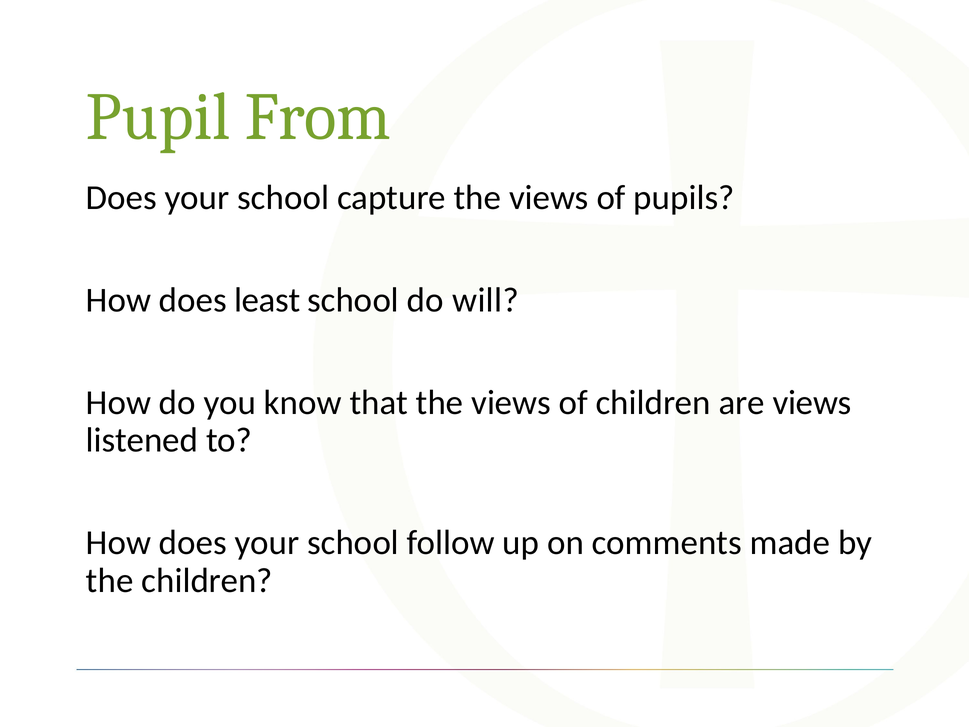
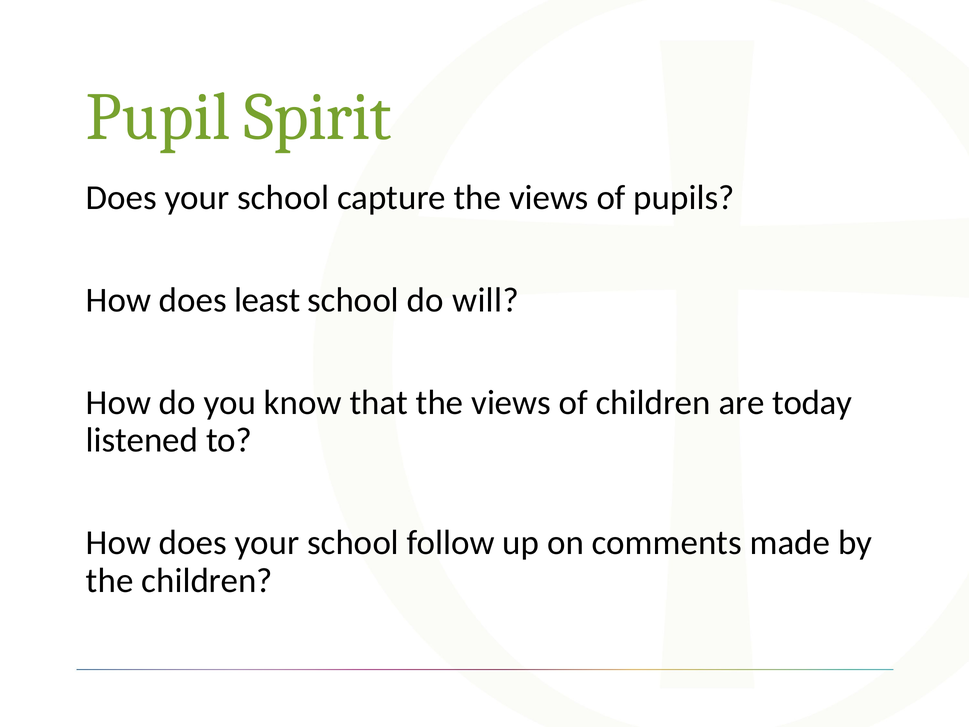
From: From -> Spirit
are views: views -> today
